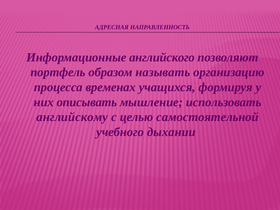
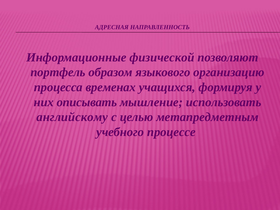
английского: английского -> физической
называть: называть -> языкового
самостоятельной: самостоятельной -> метапредметным
дыхании: дыхании -> процессе
